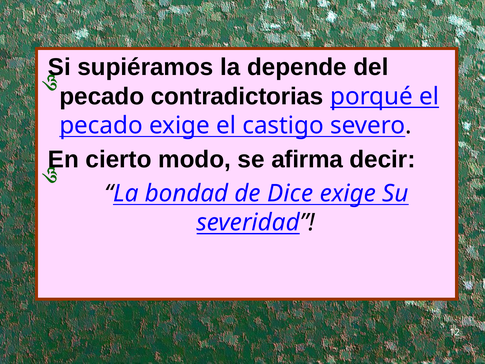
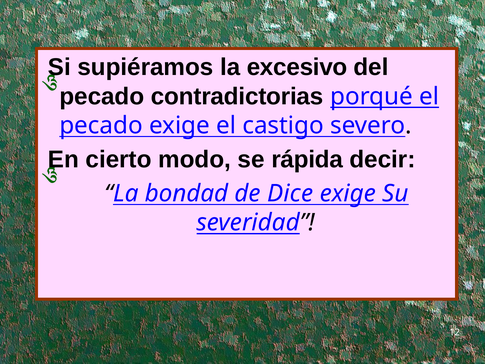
depende: depende -> excesivo
afirma: afirma -> rápida
